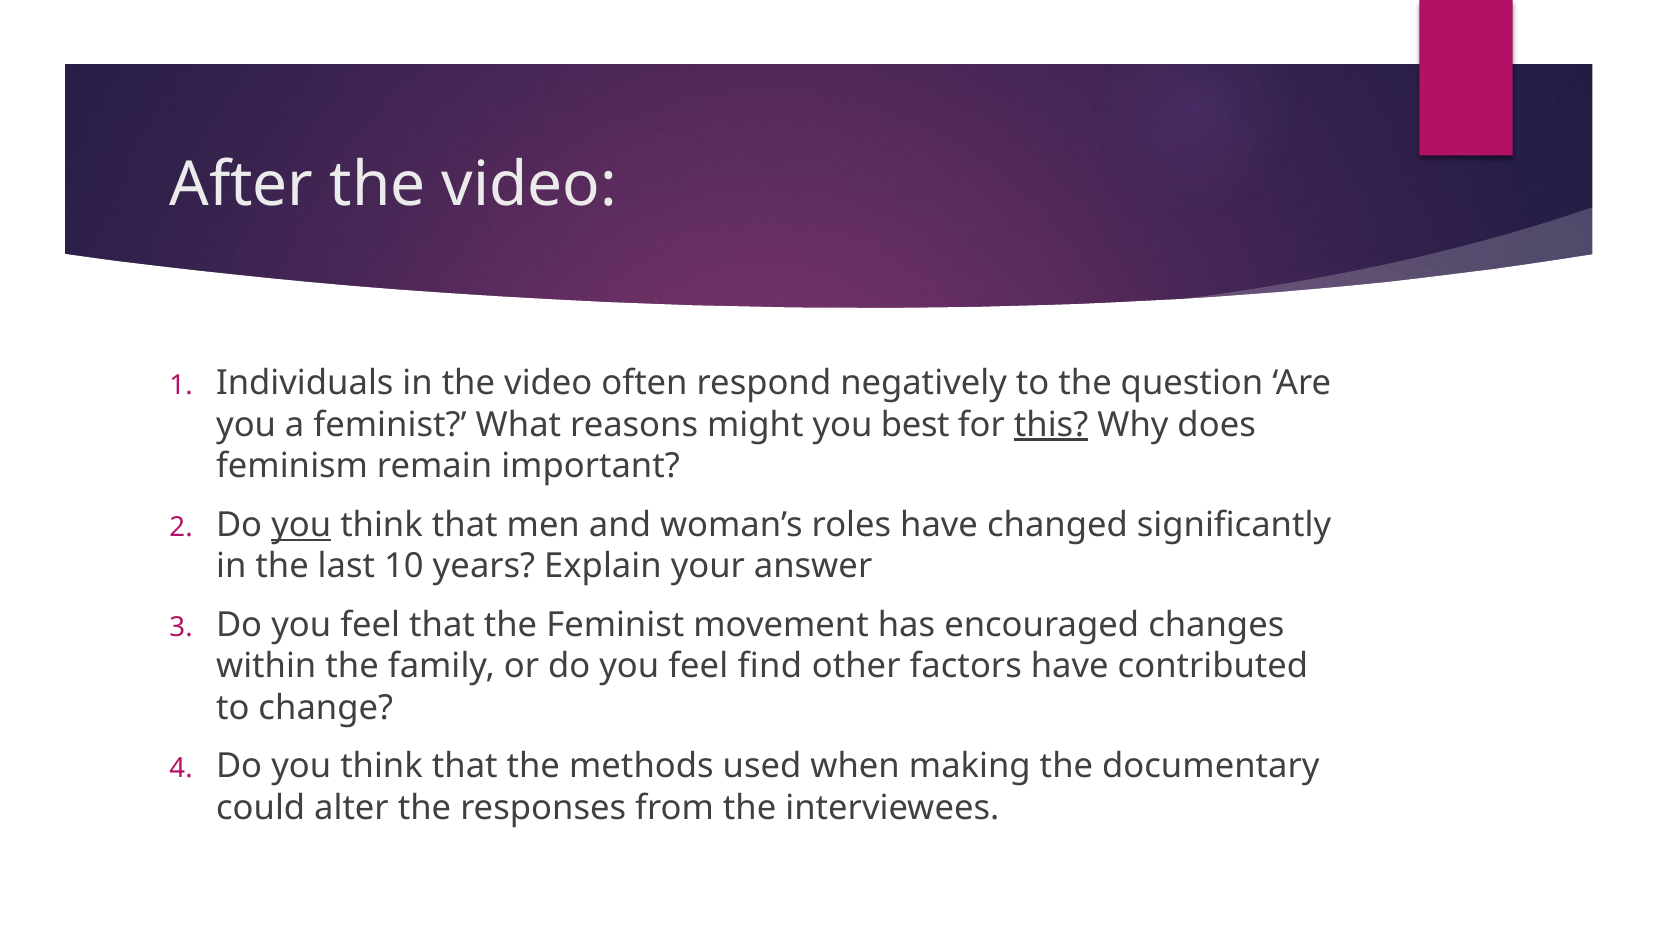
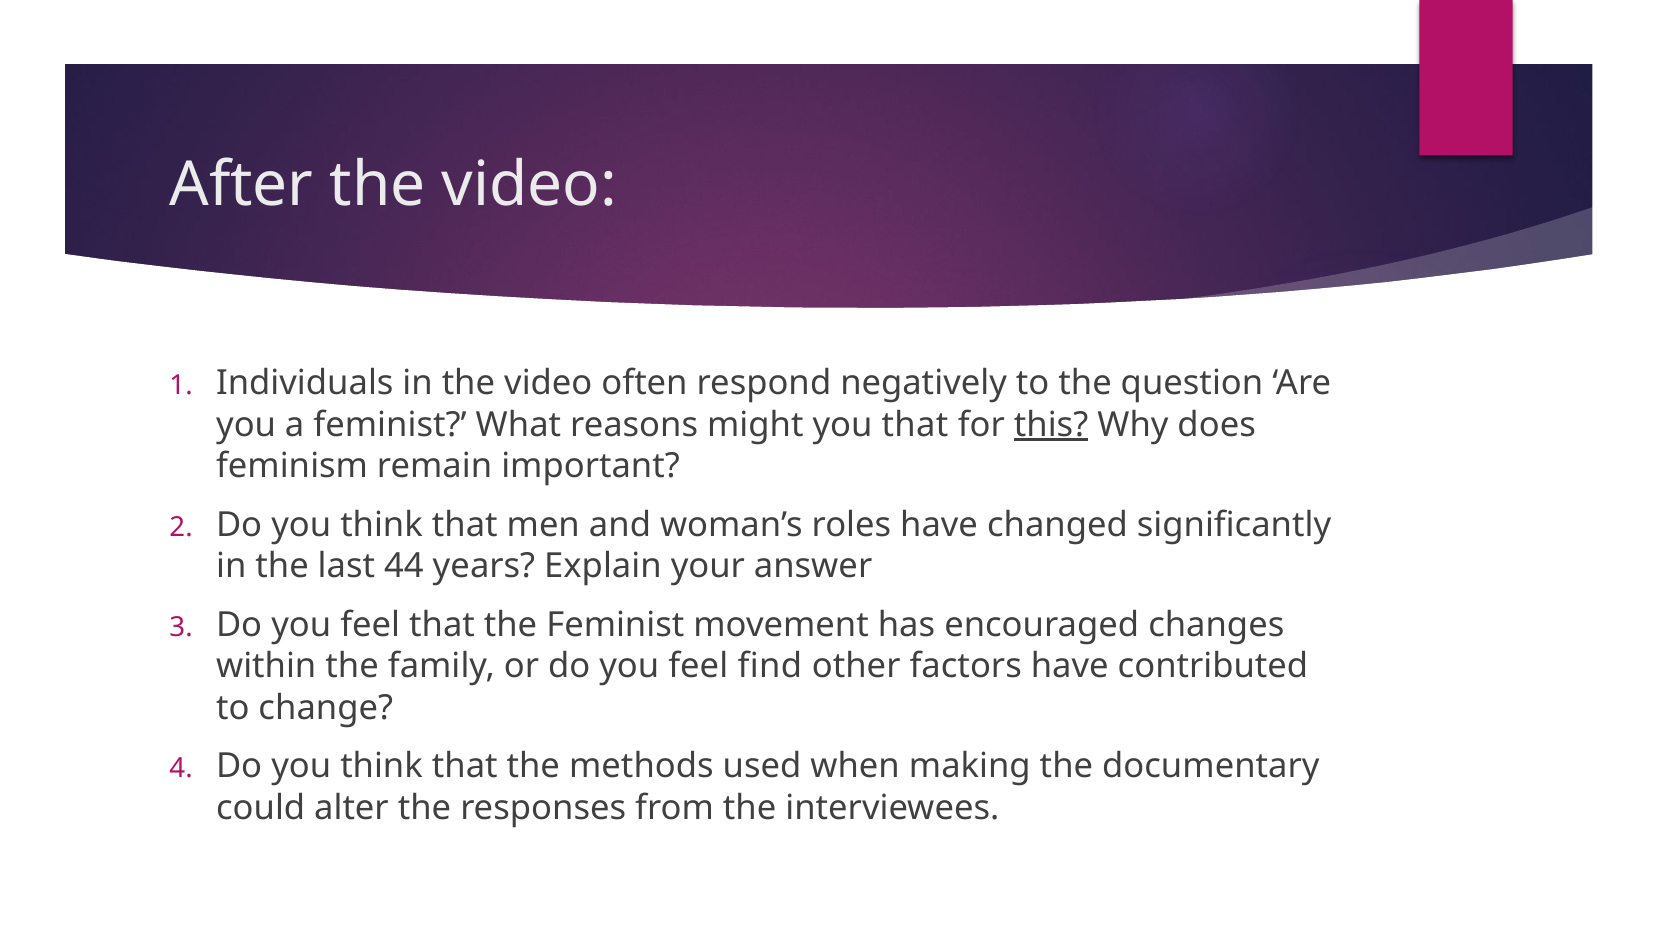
you best: best -> that
you at (301, 525) underline: present -> none
10: 10 -> 44
